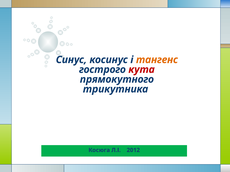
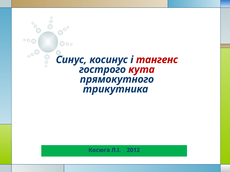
тангенс colour: orange -> red
